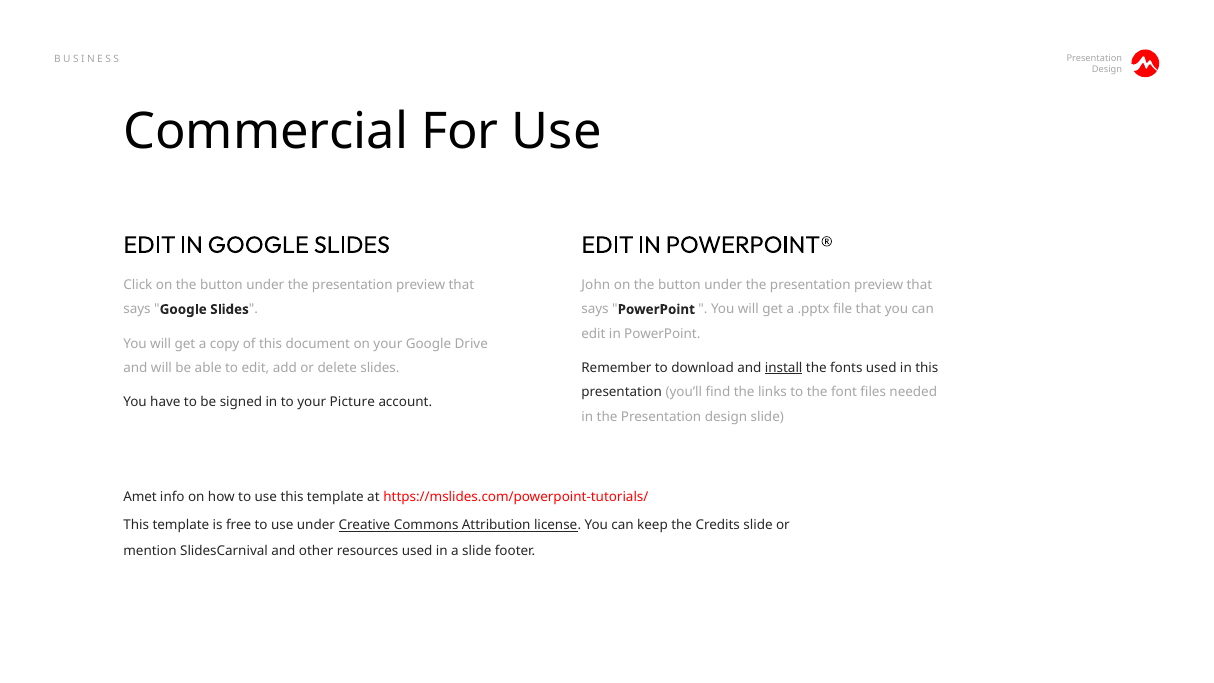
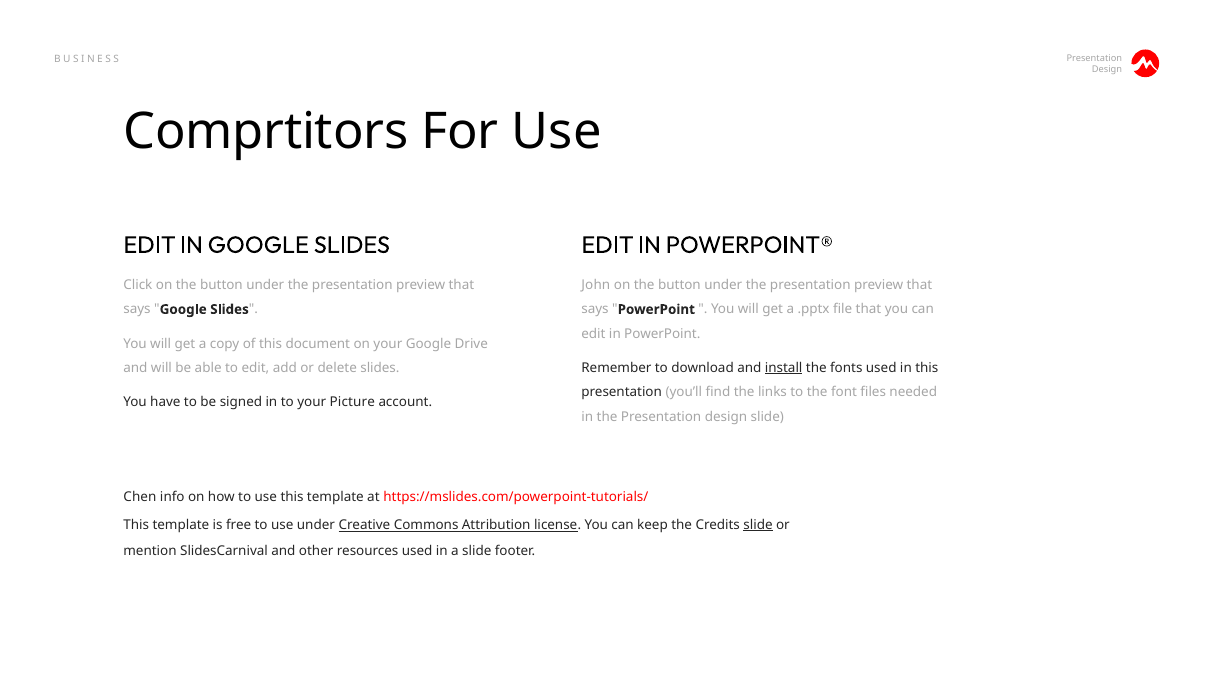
Commercial: Commercial -> Comprtitors
Amet: Amet -> Chen
slide at (758, 525) underline: none -> present
